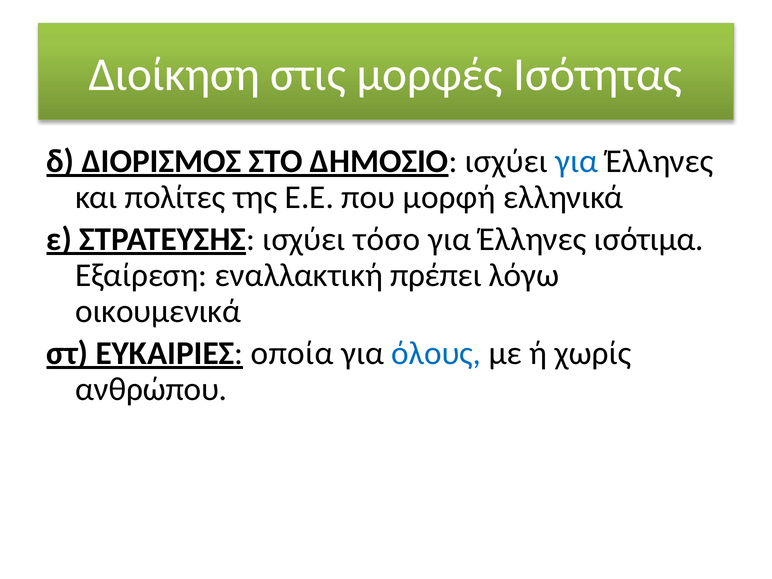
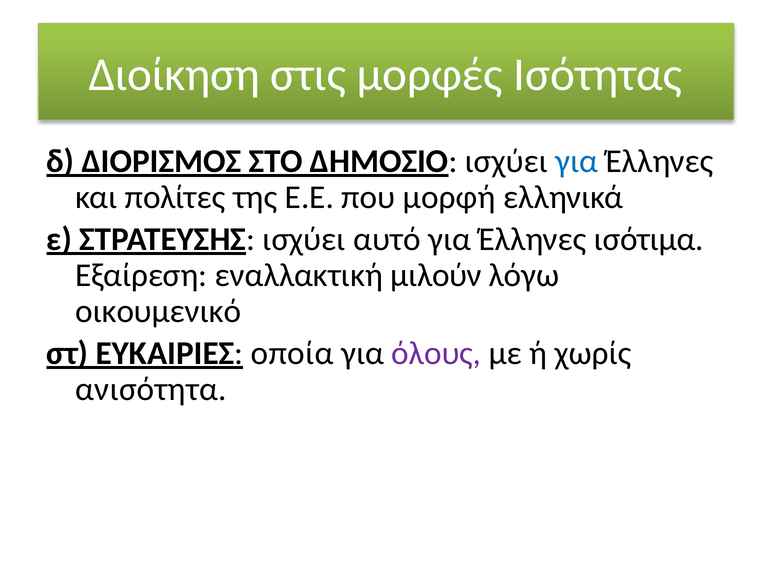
τόσο: τόσο -> αυτό
πρέπει: πρέπει -> μιλούν
οικουμενικά: οικουμενικά -> οικουμενικό
όλους colour: blue -> purple
ανθρώπου: ανθρώπου -> ανισότητα
